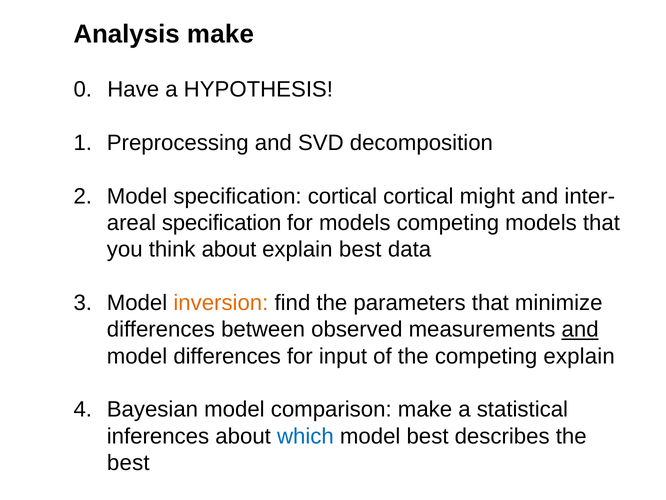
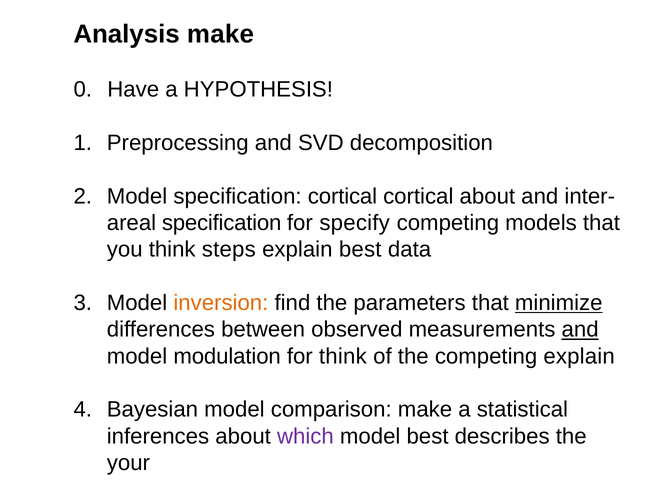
cortical might: might -> about
for models: models -> specify
think about: about -> steps
minimize underline: none -> present
model differences: differences -> modulation
for input: input -> think
which colour: blue -> purple
best at (128, 463): best -> your
